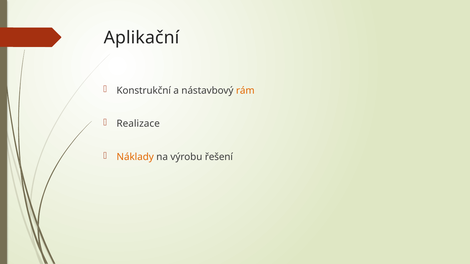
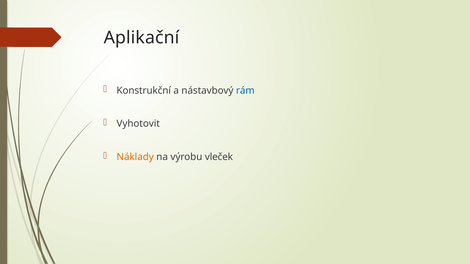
rám colour: orange -> blue
Realizace: Realizace -> Vyhotovit
řešení: řešení -> vleček
